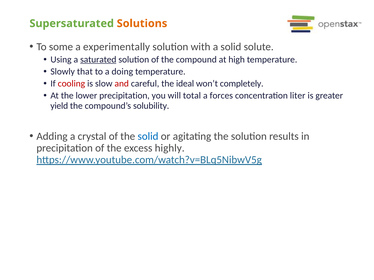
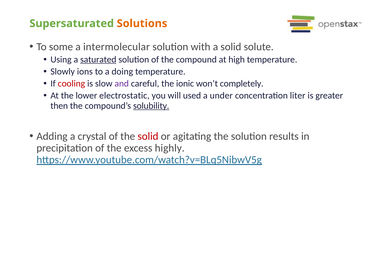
experimentally: experimentally -> intermolecular
that: that -> ions
and colour: red -> purple
ideal: ideal -> ionic
lower precipitation: precipitation -> electrostatic
total: total -> used
forces: forces -> under
yield: yield -> then
solubility underline: none -> present
solid at (148, 136) colour: blue -> red
